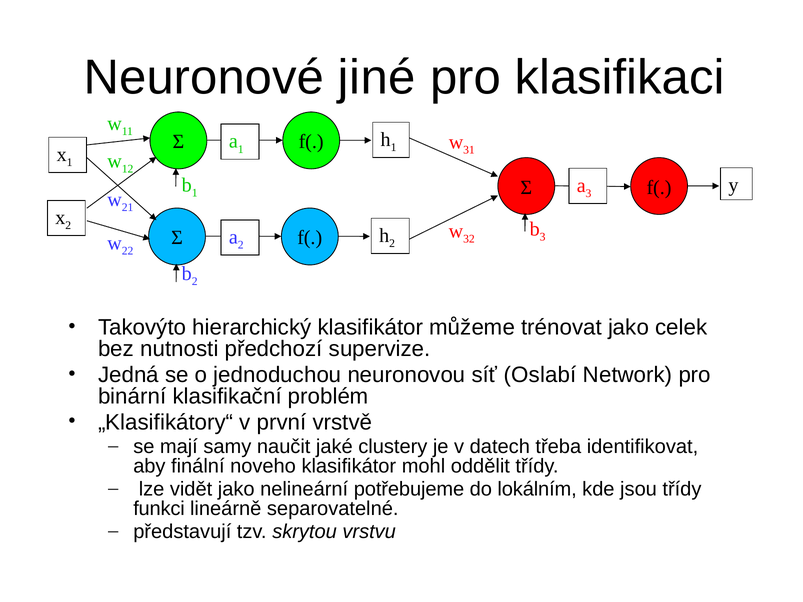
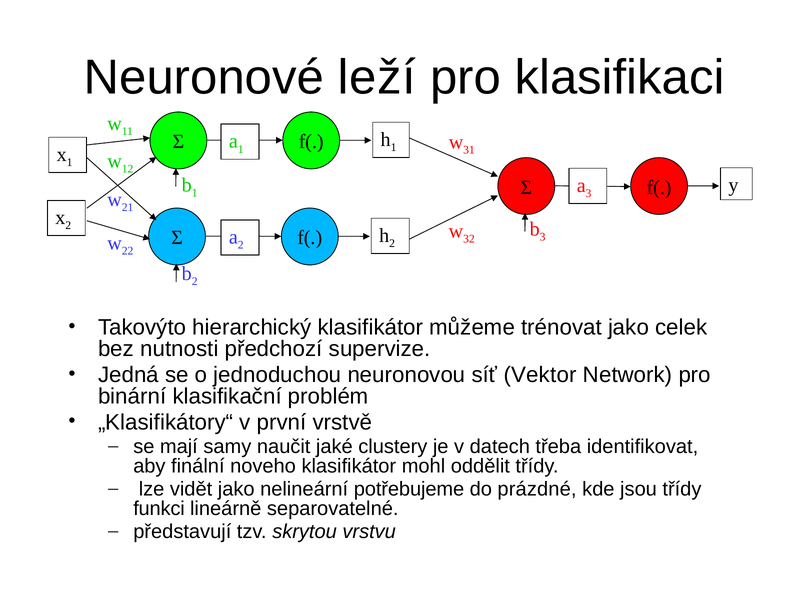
jiné: jiné -> leží
Oslabí: Oslabí -> Vektor
lokálním: lokálním -> prázdné
